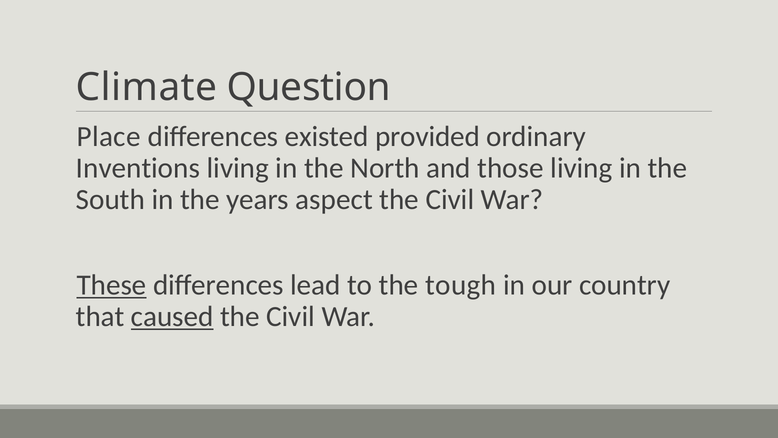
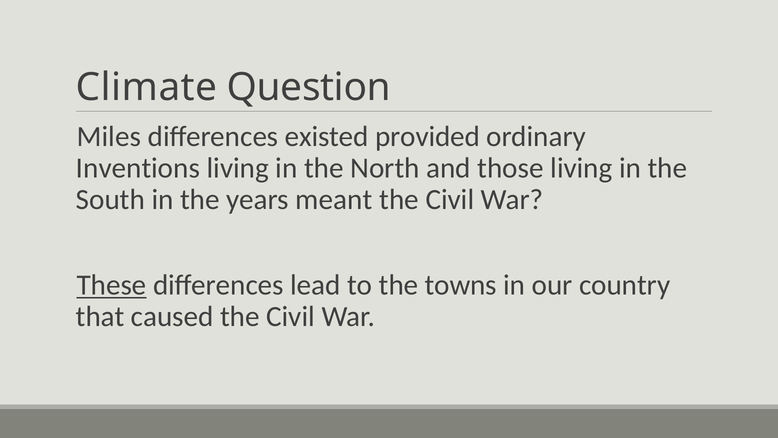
Place: Place -> Miles
aspect: aspect -> meant
tough: tough -> towns
caused underline: present -> none
